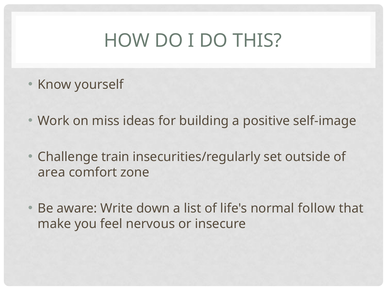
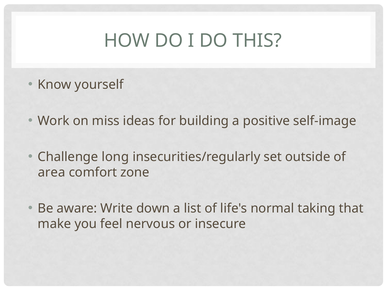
train: train -> long
follow: follow -> taking
